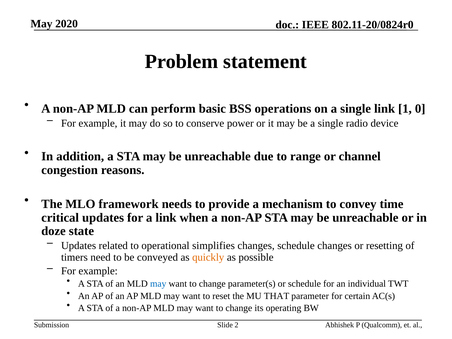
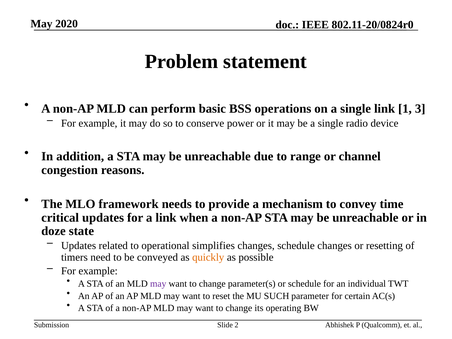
0: 0 -> 3
may at (158, 284) colour: blue -> purple
THAT: THAT -> SUCH
